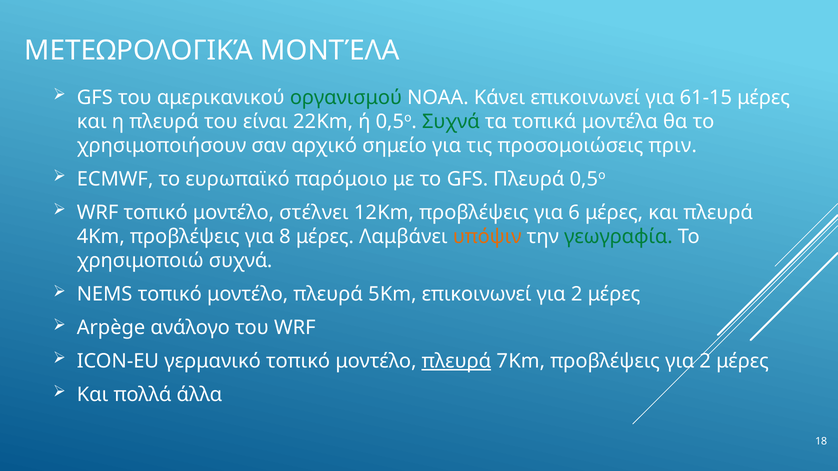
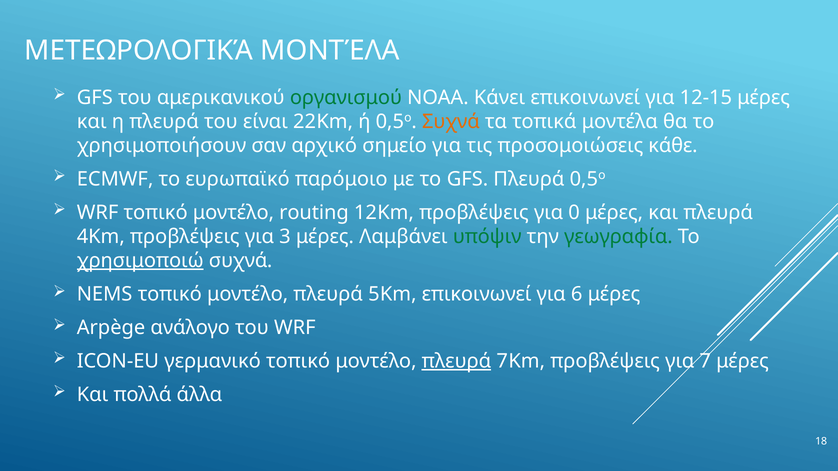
61-15: 61-15 -> 12-15
Συχνά at (451, 122) colour: green -> orange
πριν: πριν -> κάθε
στέλνει: στέλνει -> routing
6: 6 -> 0
8: 8 -> 3
υπόψιν colour: orange -> green
χρησιμοποιώ underline: none -> present
2 at (577, 294): 2 -> 6
προβλέψεις για 2: 2 -> 7
